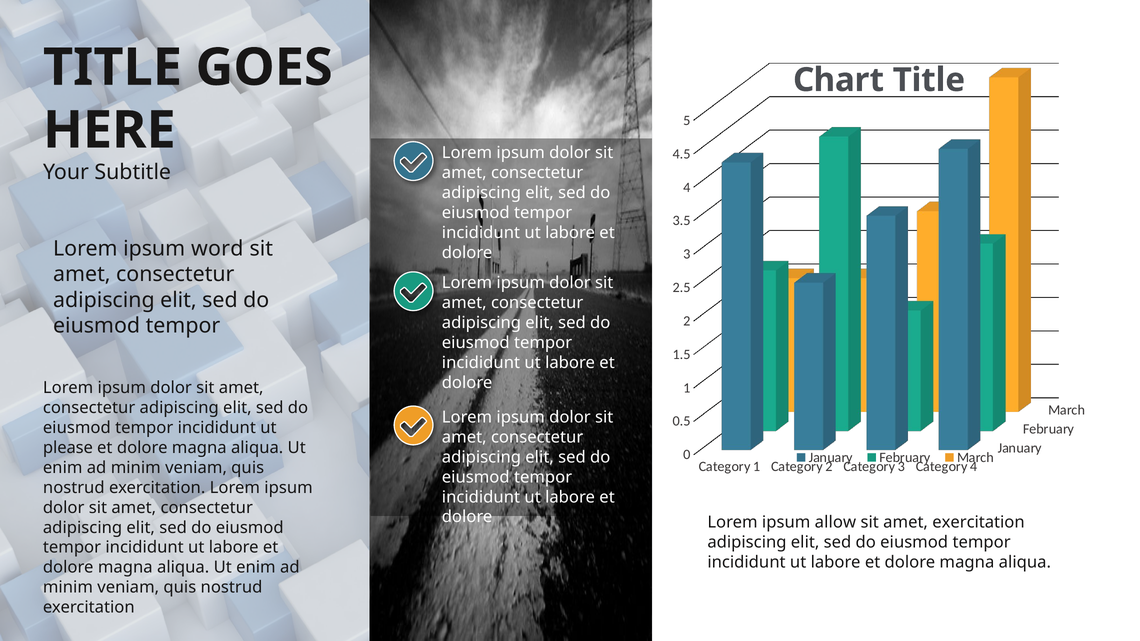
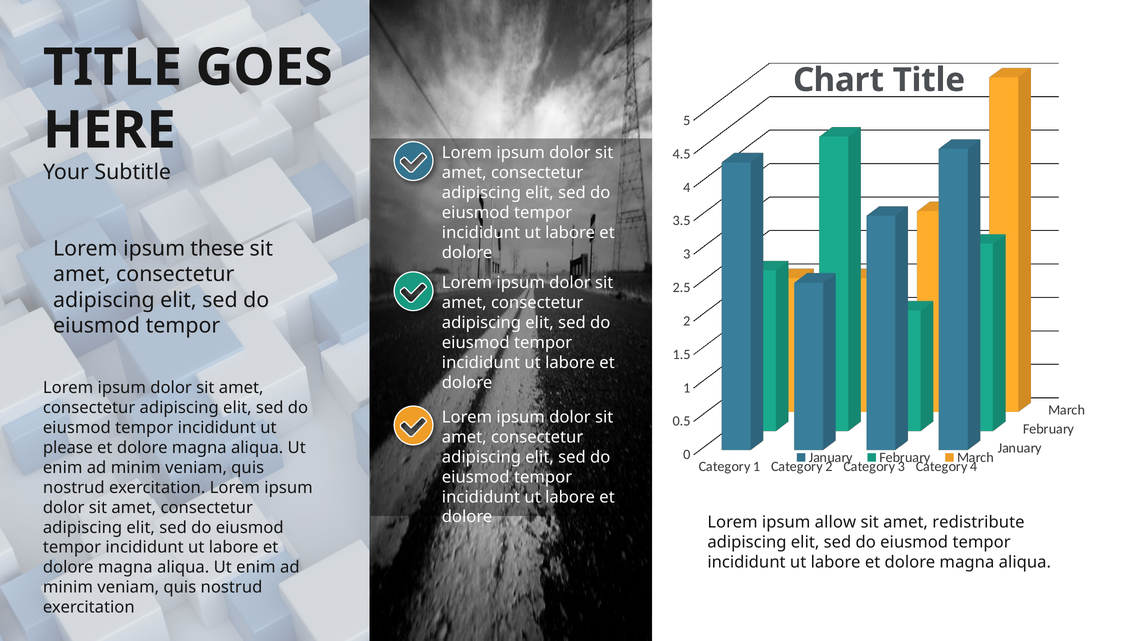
word: word -> these
amet exercitation: exercitation -> redistribute
